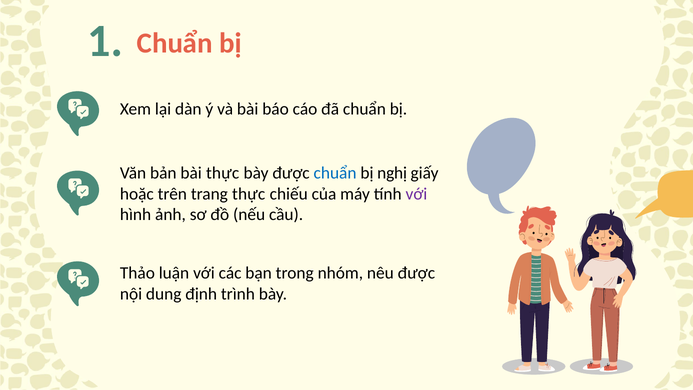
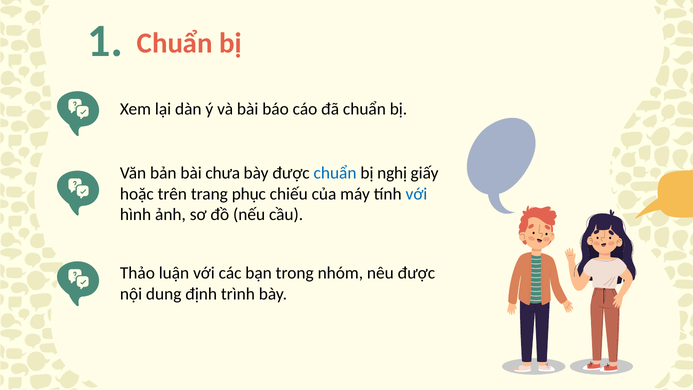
bài thực: thực -> chưa
trang thực: thực -> phục
với at (416, 194) colour: purple -> blue
